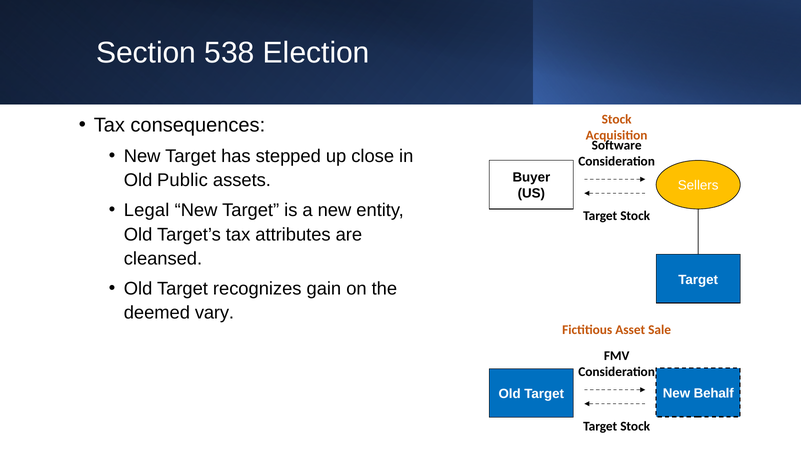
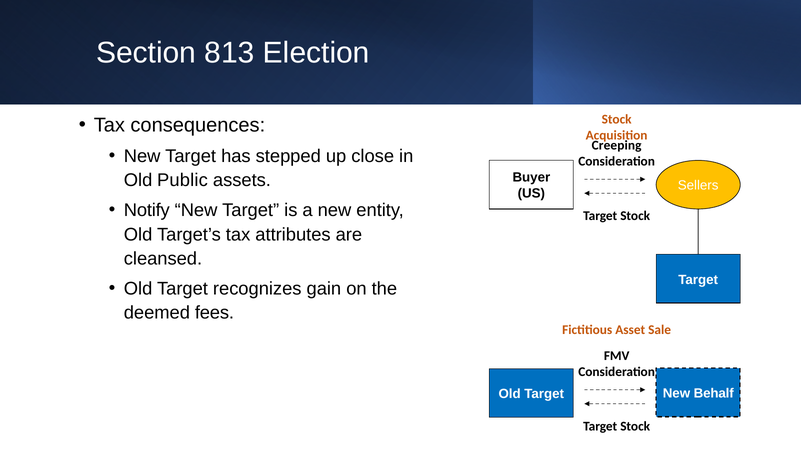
538: 538 -> 813
Software: Software -> Creeping
Legal: Legal -> Notify
vary: vary -> fees
